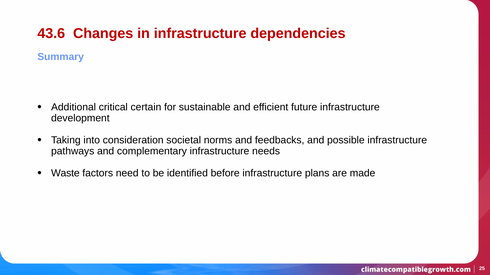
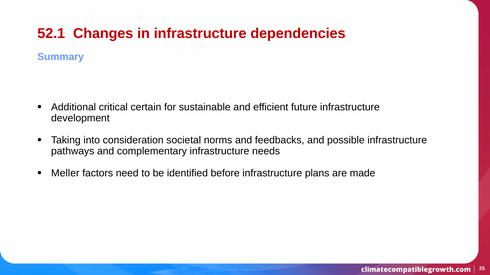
43.6: 43.6 -> 52.1
Waste: Waste -> Meller
